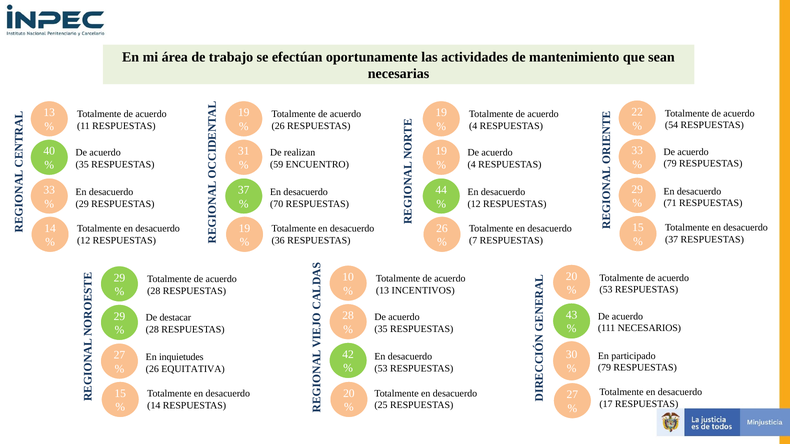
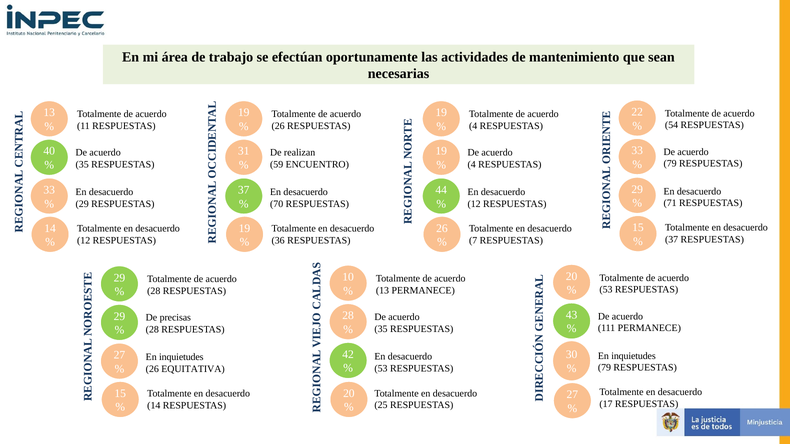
13 INCENTIVOS: INCENTIVOS -> PERMANECE
destacar: destacar -> precisas
111 NECESARIOS: NECESARIOS -> PERMANECE
participado at (633, 356): participado -> inquietudes
